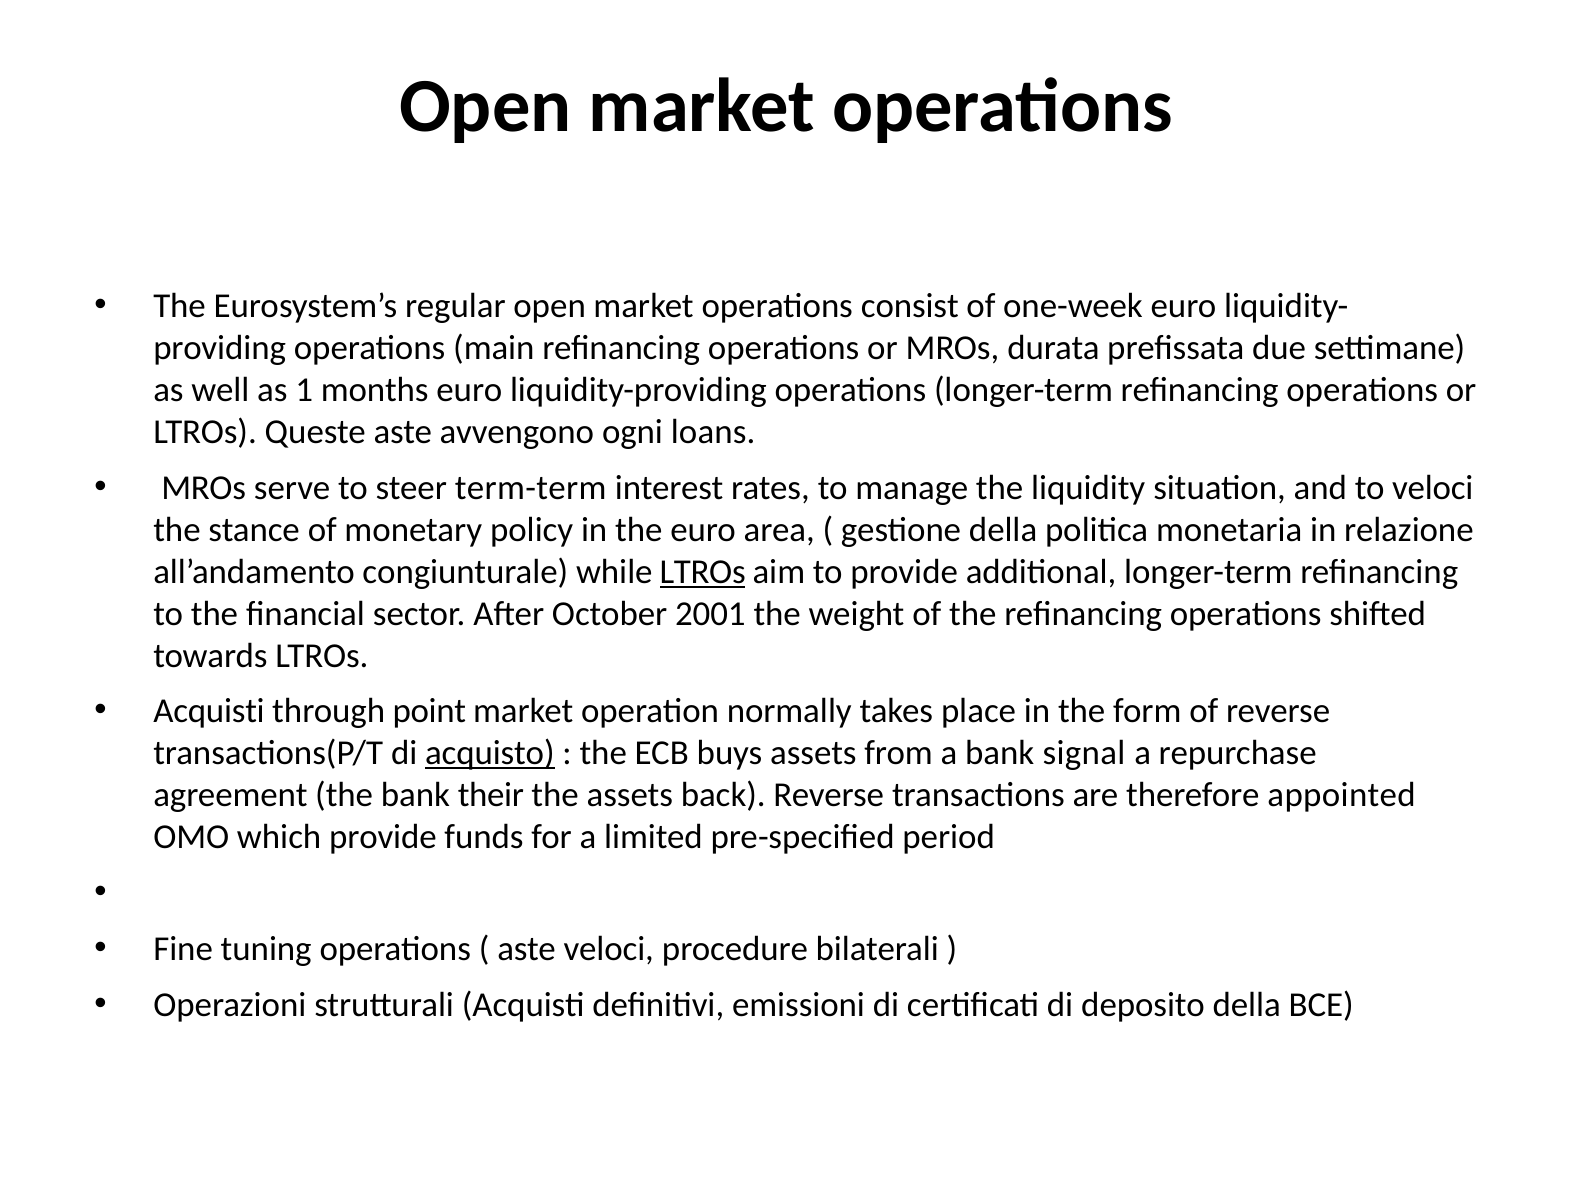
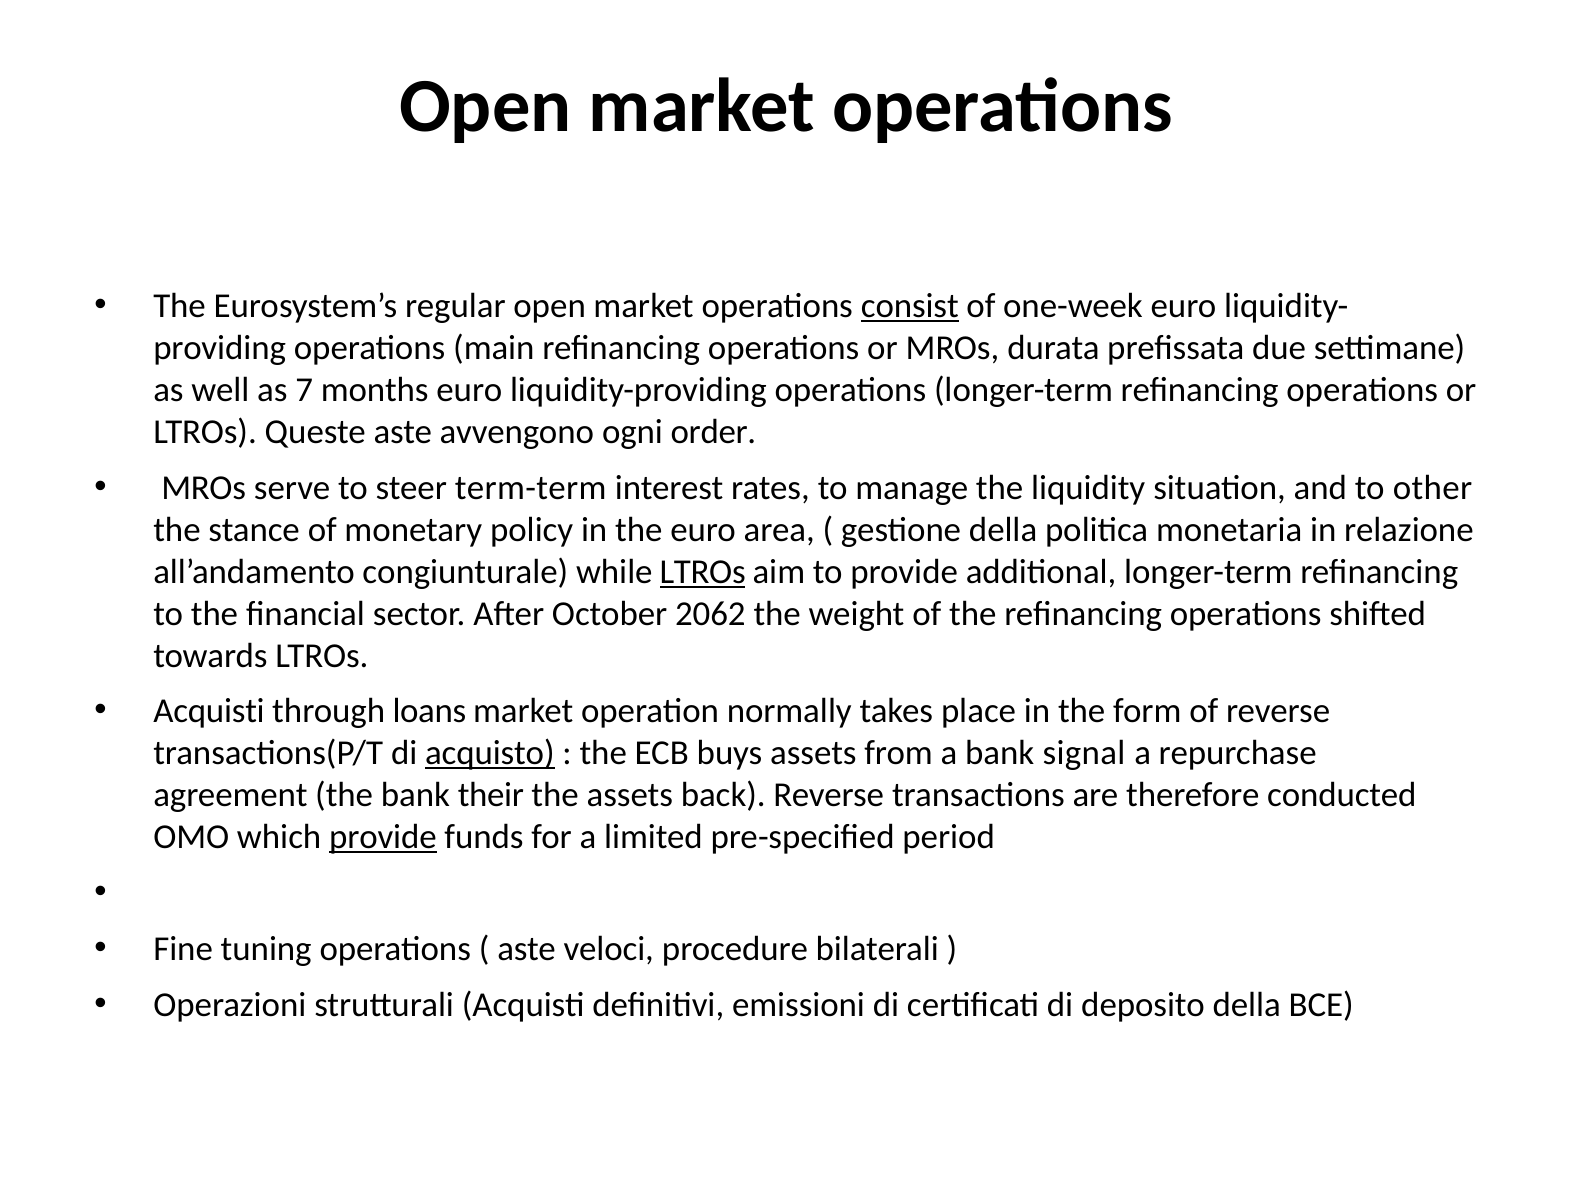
consist underline: none -> present
1: 1 -> 7
loans: loans -> order
to veloci: veloci -> other
2001: 2001 -> 2062
point: point -> loans
appointed: appointed -> conducted
provide at (383, 838) underline: none -> present
